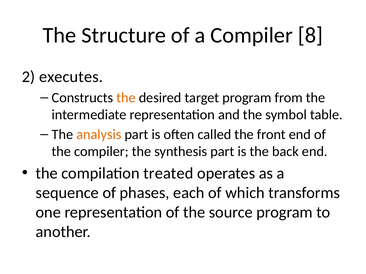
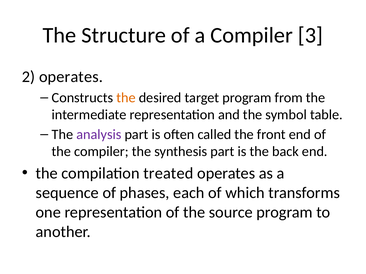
8: 8 -> 3
2 executes: executes -> operates
analysis colour: orange -> purple
